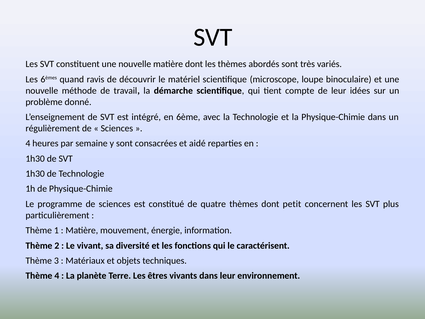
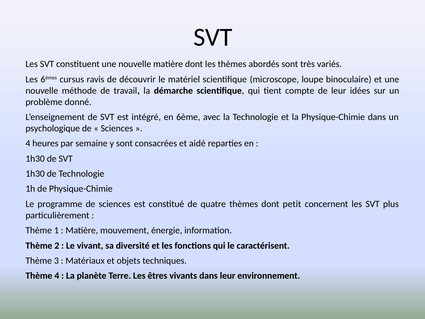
quand: quand -> cursus
régulièrement: régulièrement -> psychologique
